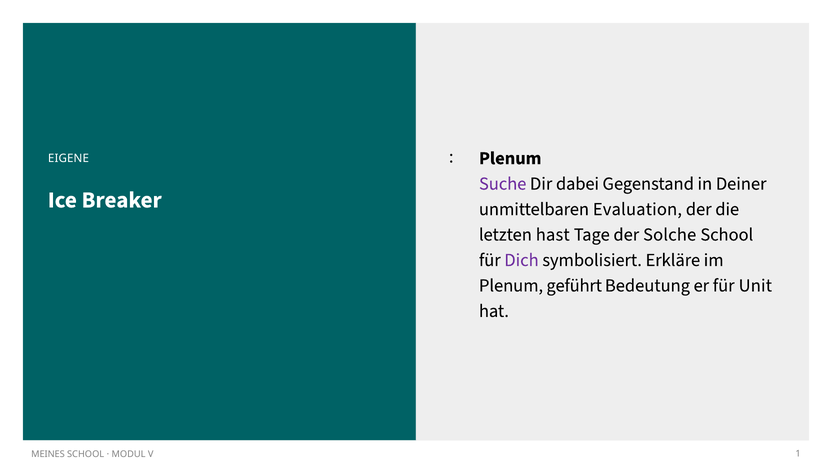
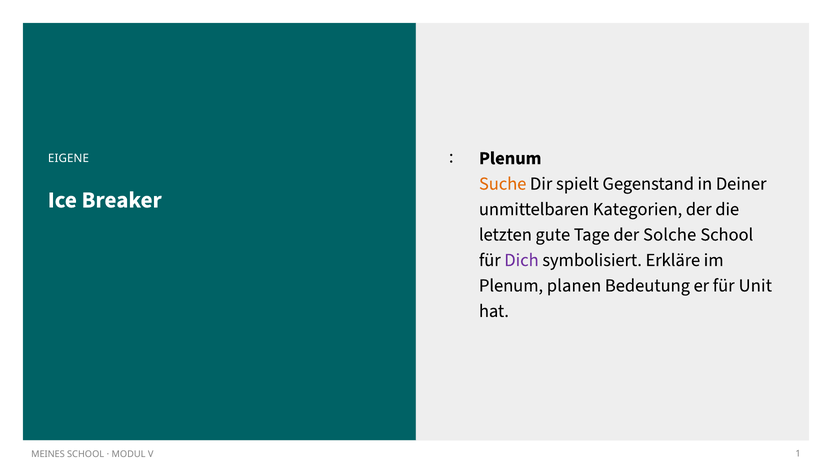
Suche colour: purple -> orange
dabei: dabei -> spielt
Evaluation: Evaluation -> Kategorien
hast: hast -> gute
geführt: geführt -> planen
